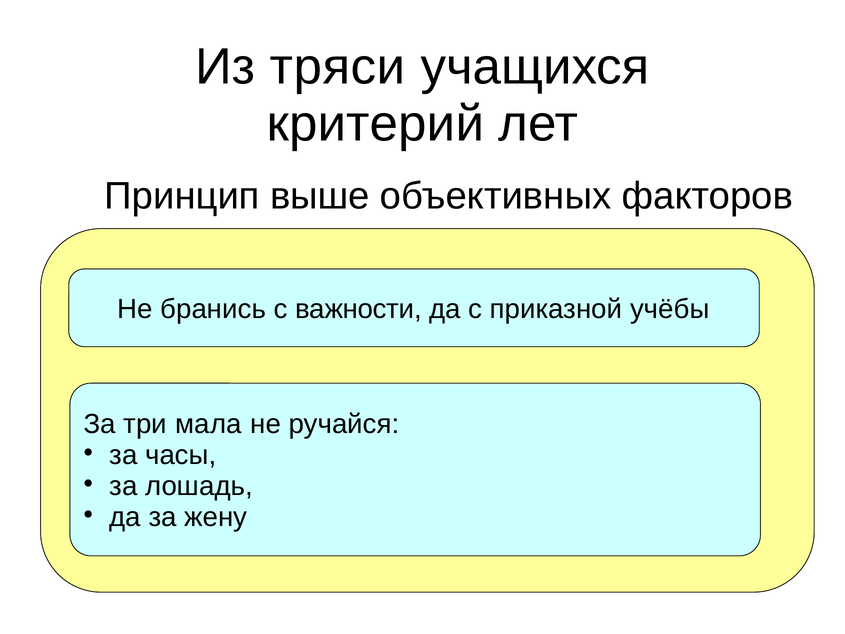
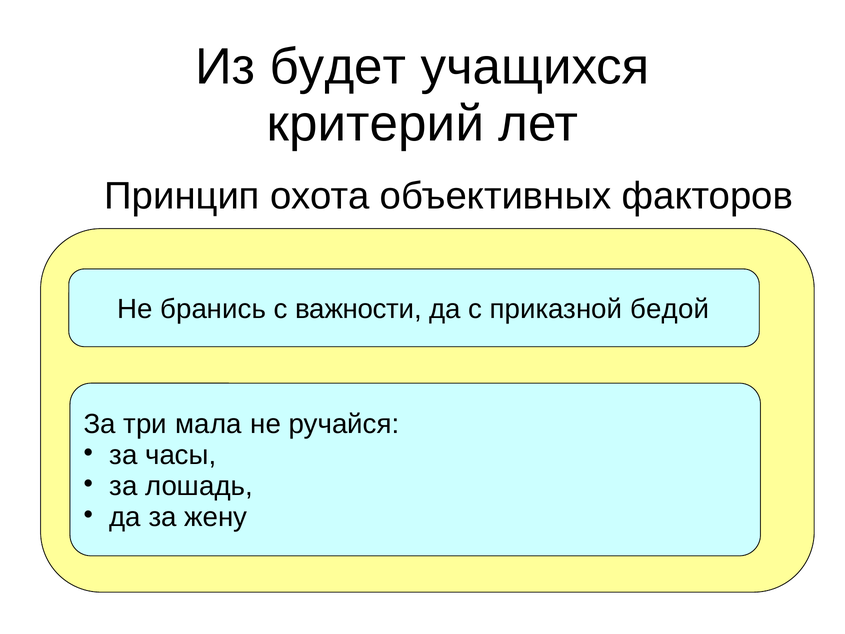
тряси: тряси -> будет
выше: выше -> охота
учёбы: учёбы -> бедой
